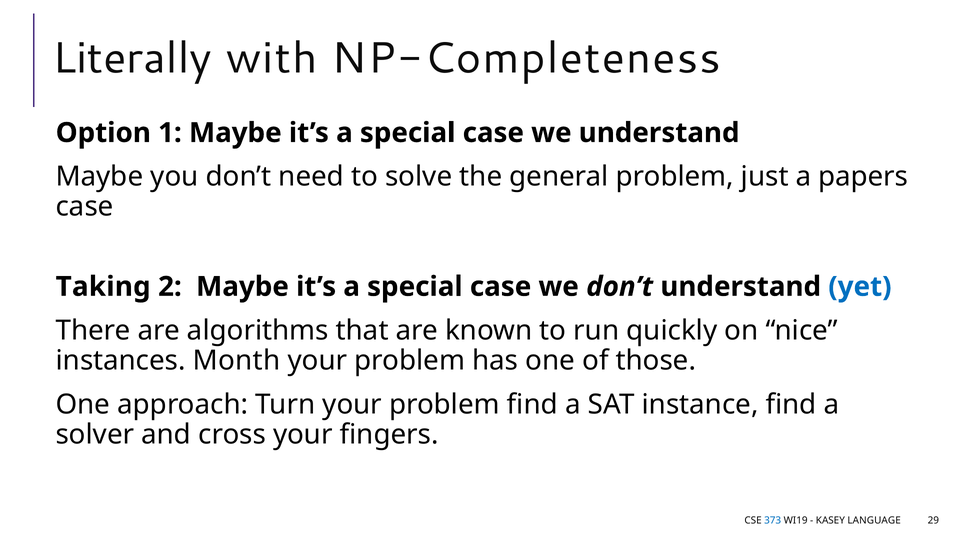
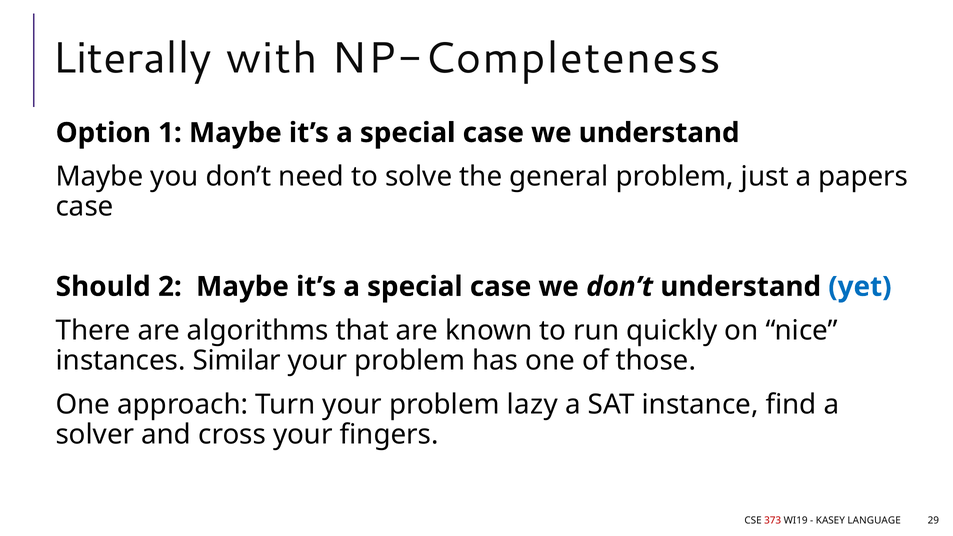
Taking: Taking -> Should
Month: Month -> Similar
problem find: find -> lazy
373 colour: blue -> red
